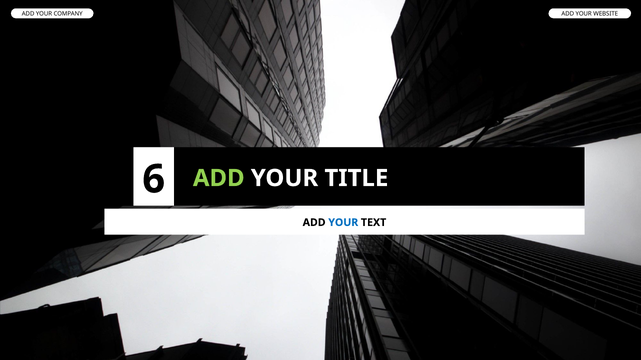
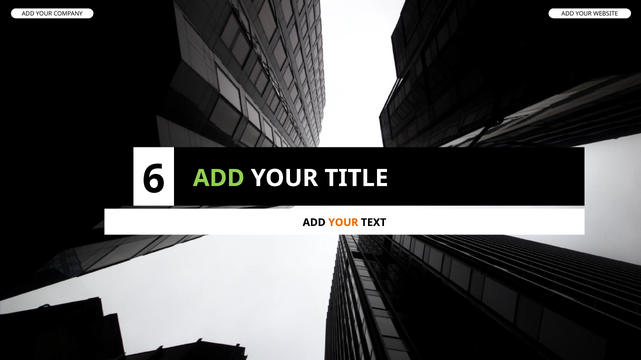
YOUR at (343, 222) colour: blue -> orange
